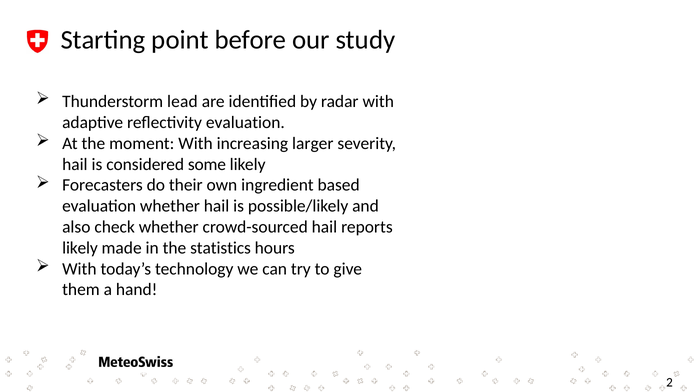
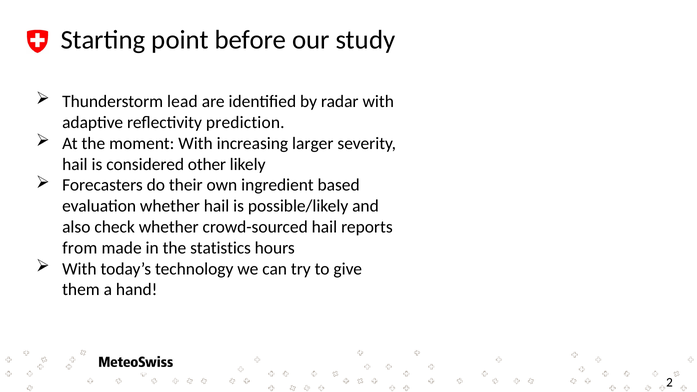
reflectivity evaluation: evaluation -> prediction
some: some -> other
likely at (80, 248): likely -> from
